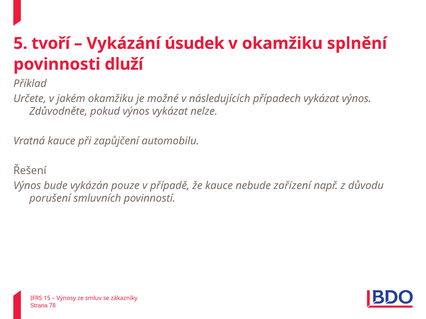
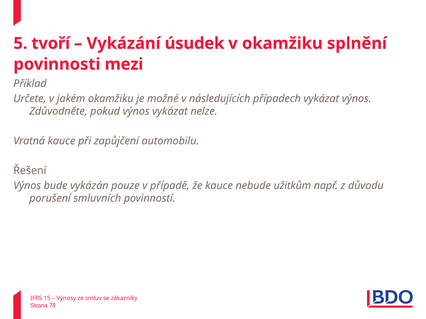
dluží: dluží -> mezi
zařízení: zařízení -> užitkům
